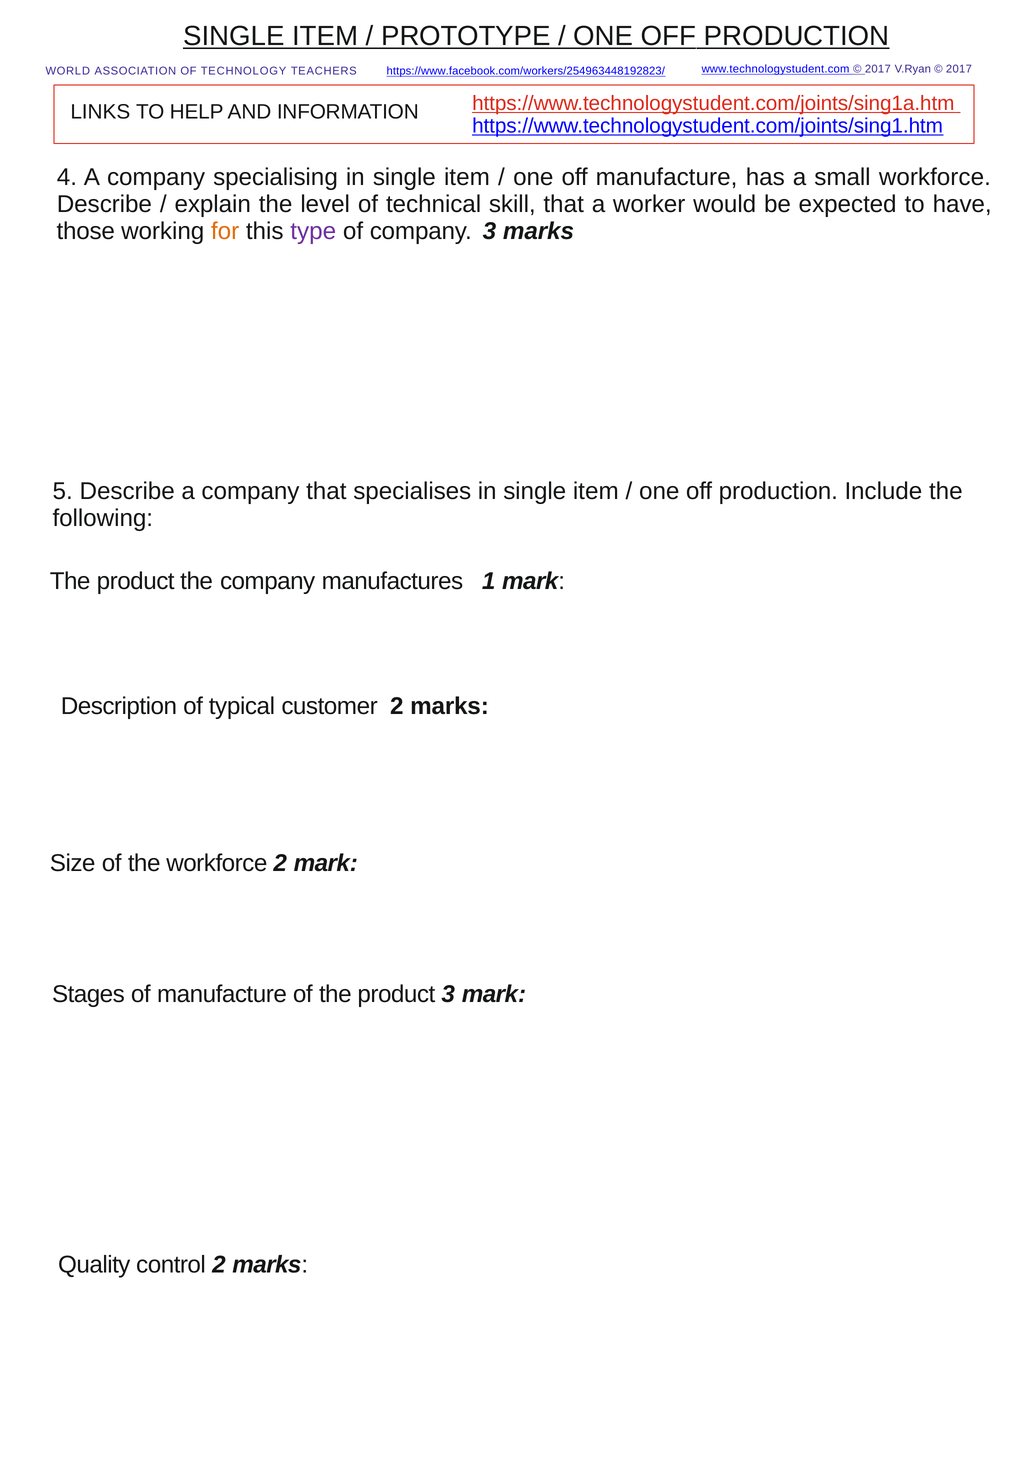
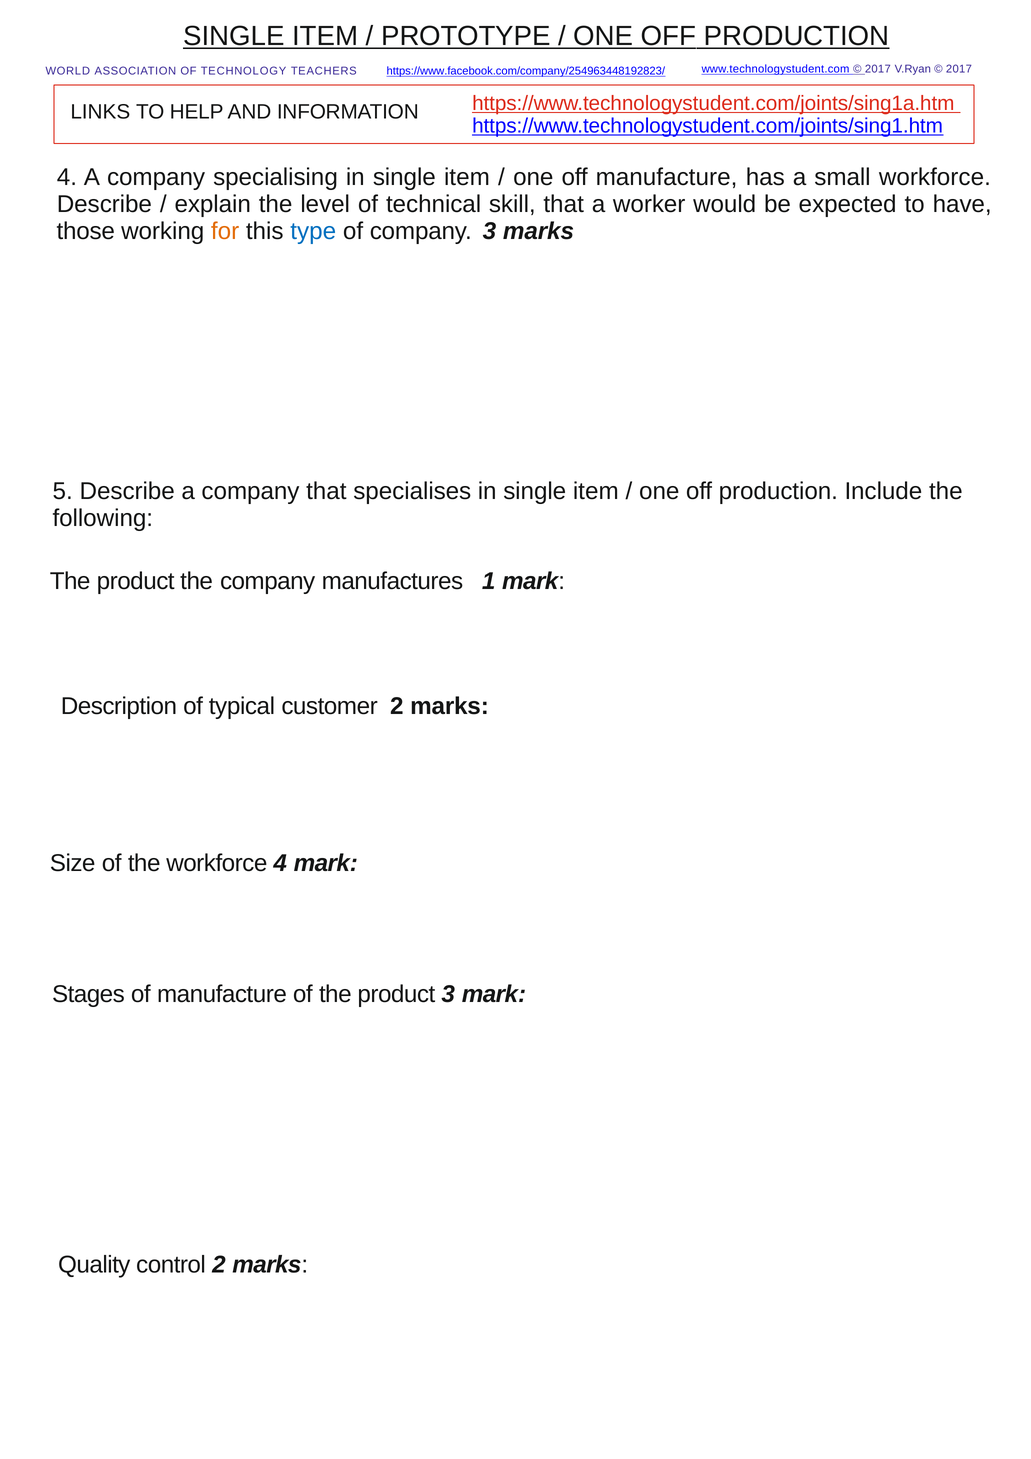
https://www.facebook.com/workers/254963448192823/: https://www.facebook.com/workers/254963448192823/ -> https://www.facebook.com/company/254963448192823/
type colour: purple -> blue
workforce 2: 2 -> 4
